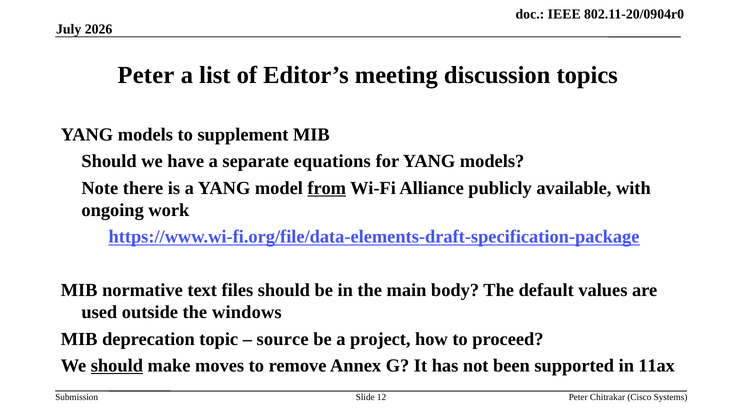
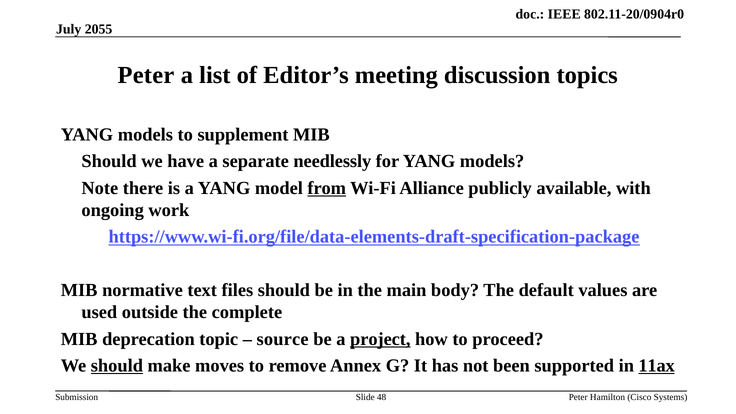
2026: 2026 -> 2055
equations: equations -> needlessly
windows: windows -> complete
project underline: none -> present
11ax underline: none -> present
12: 12 -> 48
Chitrakar: Chitrakar -> Hamilton
